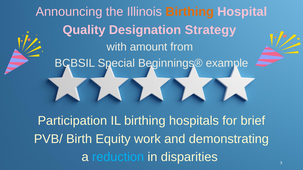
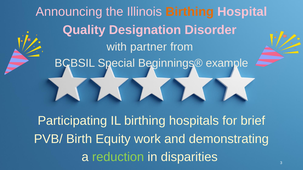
Strategy: Strategy -> Disorder
amount: amount -> partner
Participation: Participation -> Participating
reduction colour: light blue -> light green
